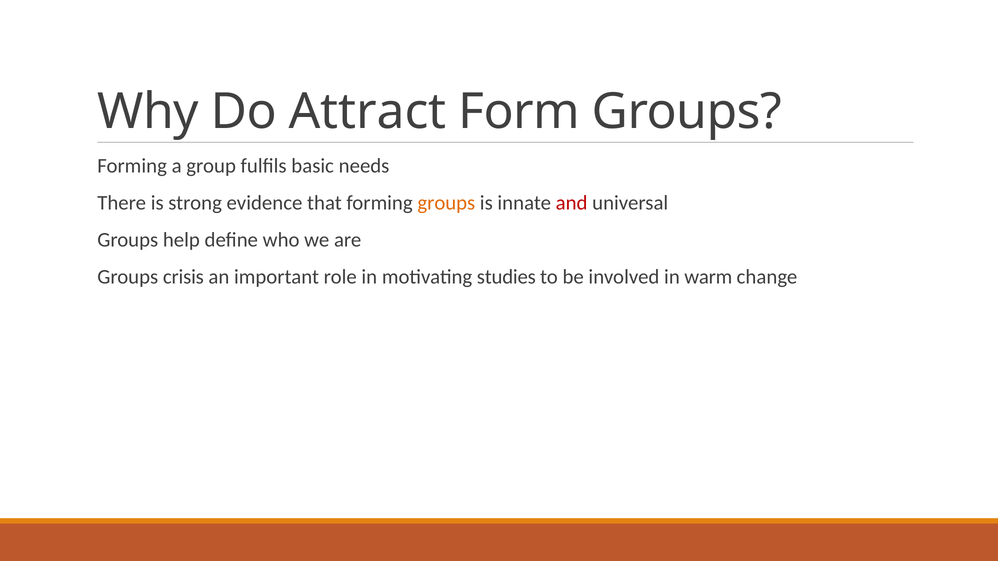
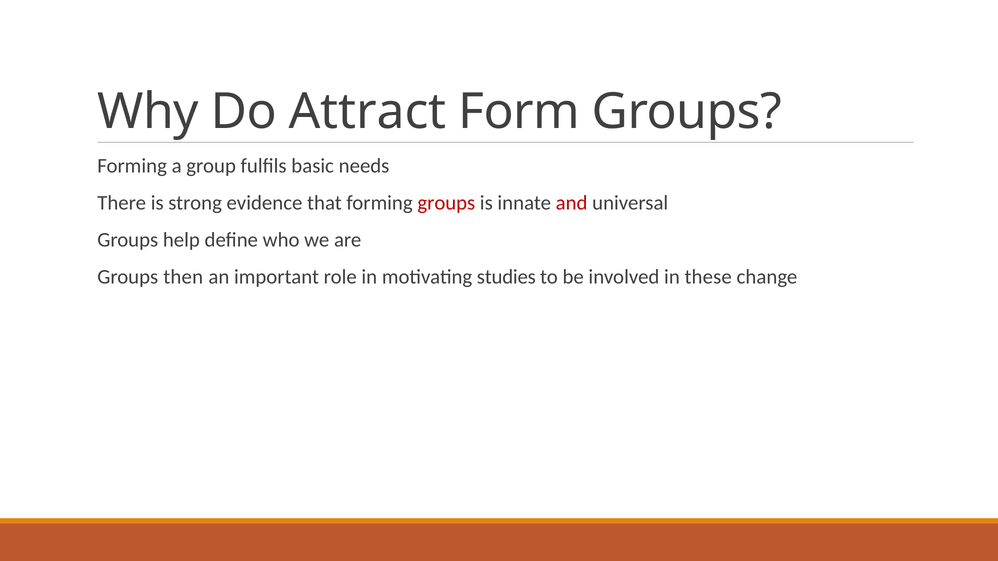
groups at (446, 203) colour: orange -> red
crisis: crisis -> then
warm: warm -> these
